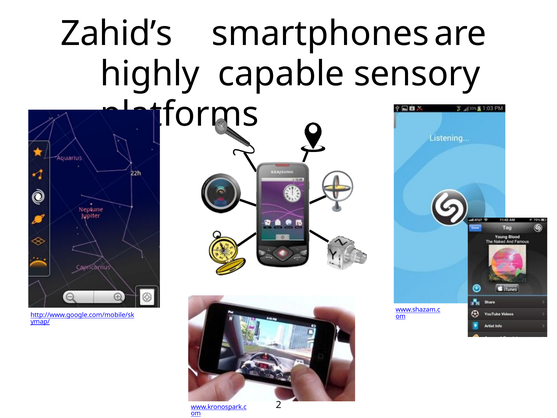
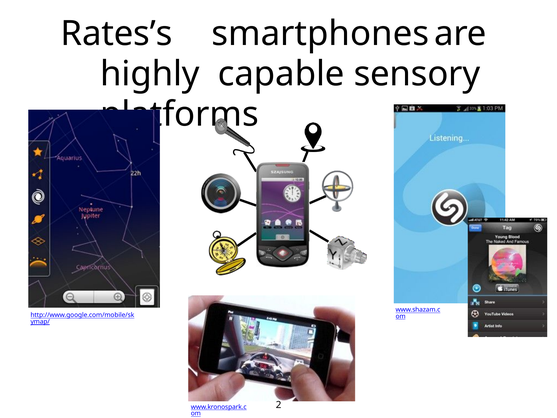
Zahid’s: Zahid’s -> Rates’s
